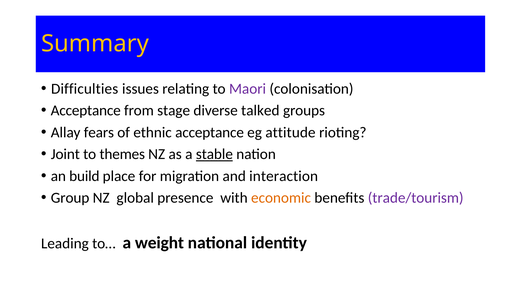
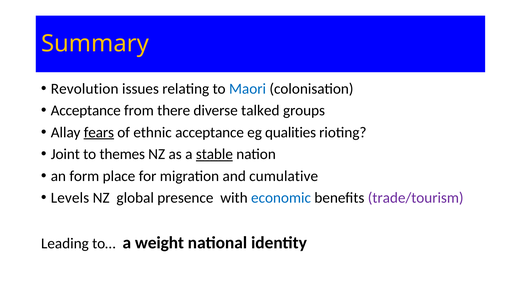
Difficulties: Difficulties -> Revolution
Maori colour: purple -> blue
stage: stage -> there
fears underline: none -> present
attitude: attitude -> qualities
build: build -> form
interaction: interaction -> cumulative
Group: Group -> Levels
economic colour: orange -> blue
